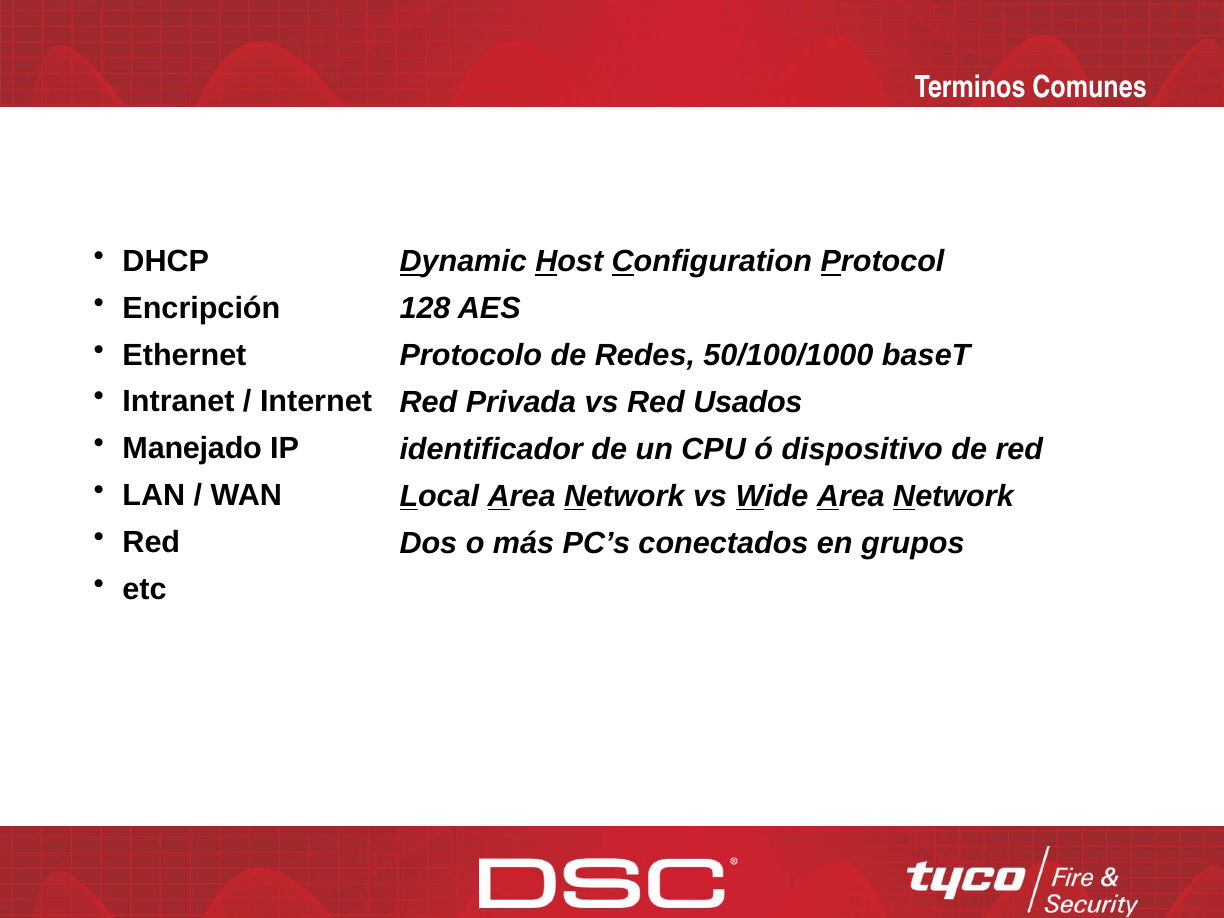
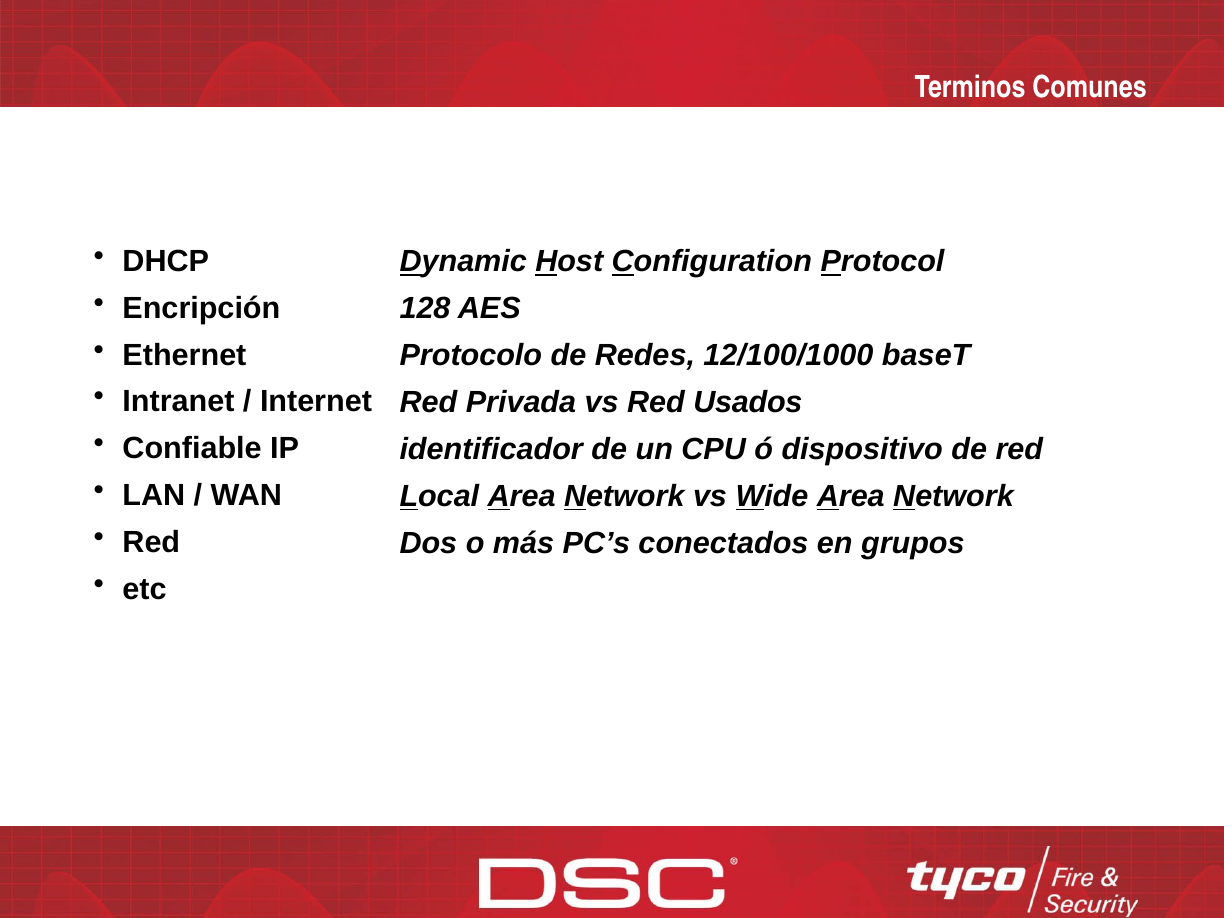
50/100/1000: 50/100/1000 -> 12/100/1000
Manejado: Manejado -> Confiable
